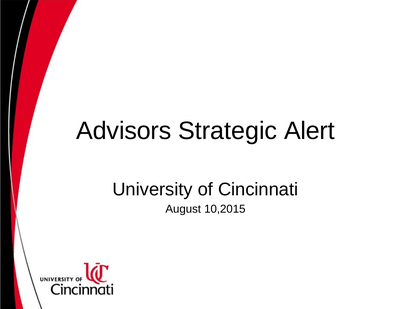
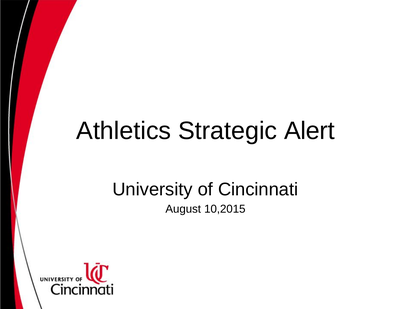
Advisors: Advisors -> Athletics
